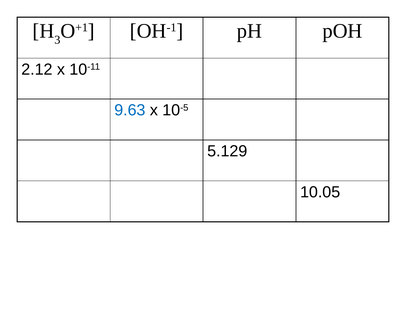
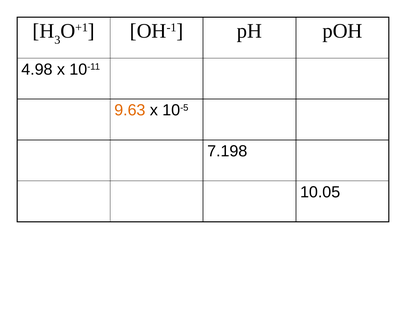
2.12: 2.12 -> 4.98
9.63 colour: blue -> orange
5.129: 5.129 -> 7.198
